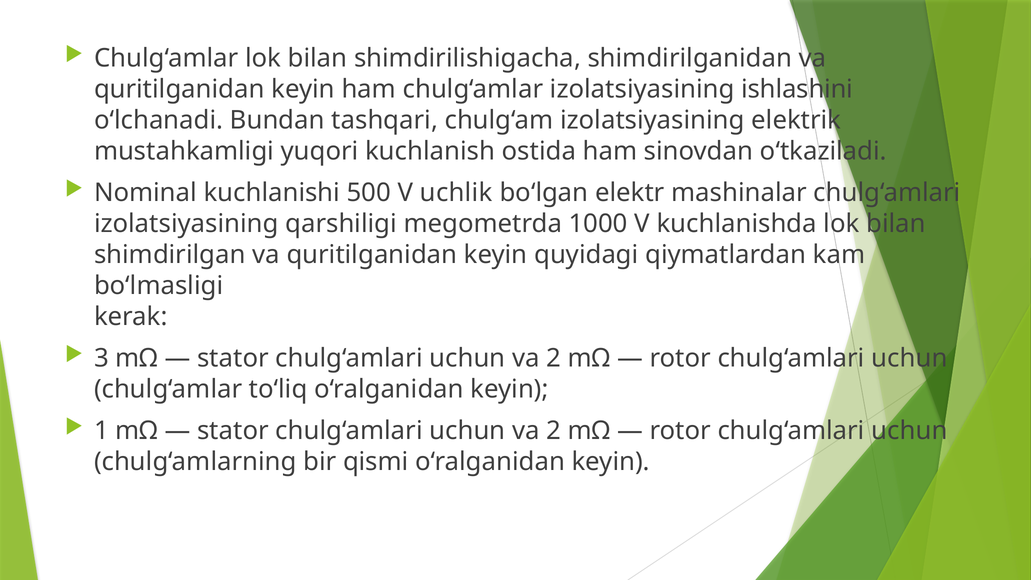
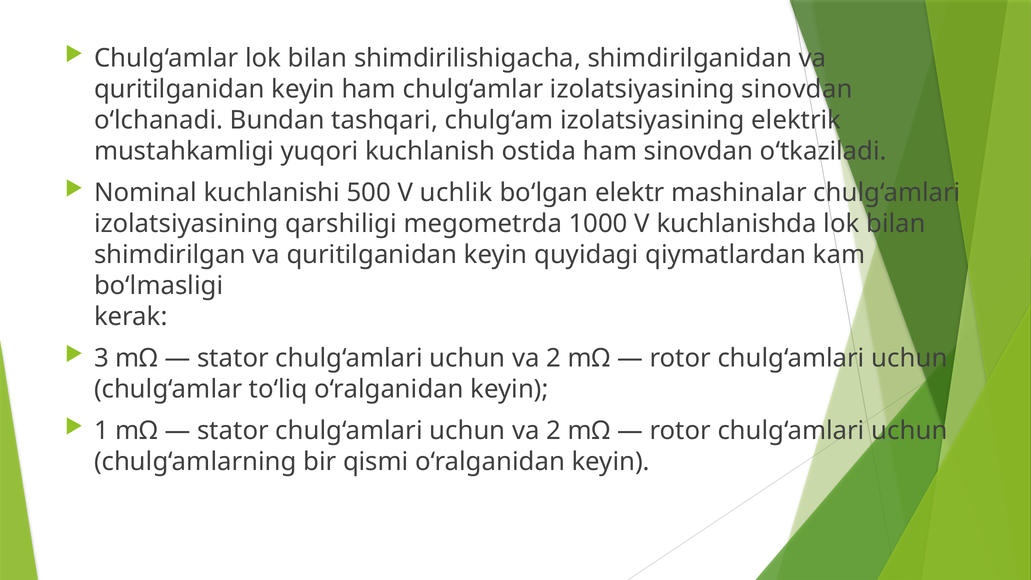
izolatsiyasining ishlashini: ishlashini -> sinovdan
